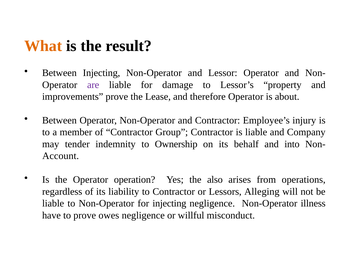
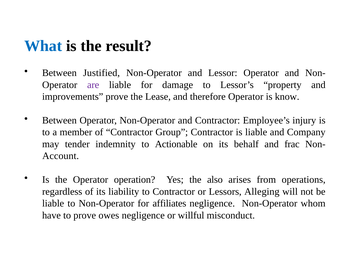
What colour: orange -> blue
Between Injecting: Injecting -> Justified
about: about -> know
Ownership: Ownership -> Actionable
into: into -> frac
for injecting: injecting -> affiliates
illness: illness -> whom
